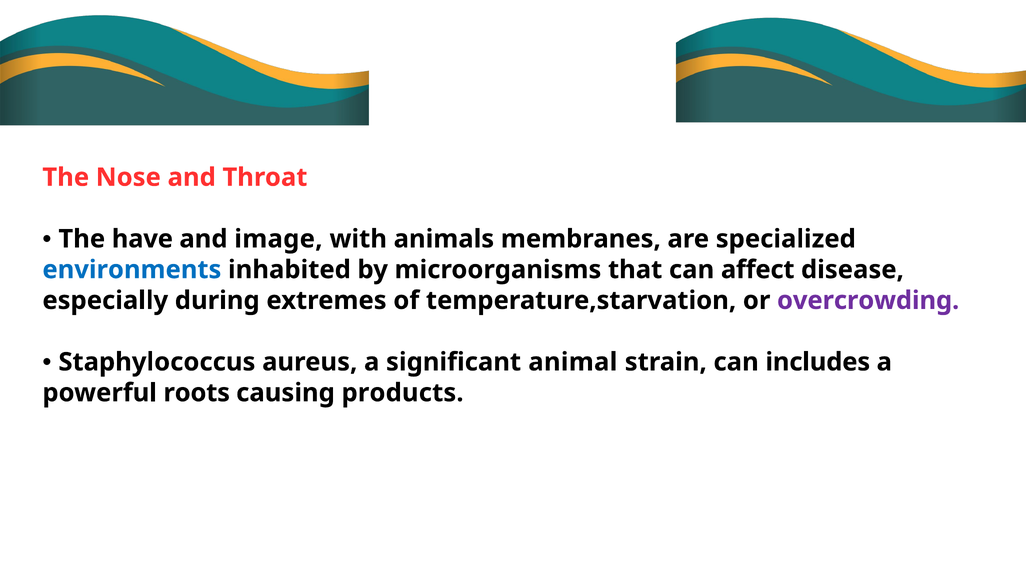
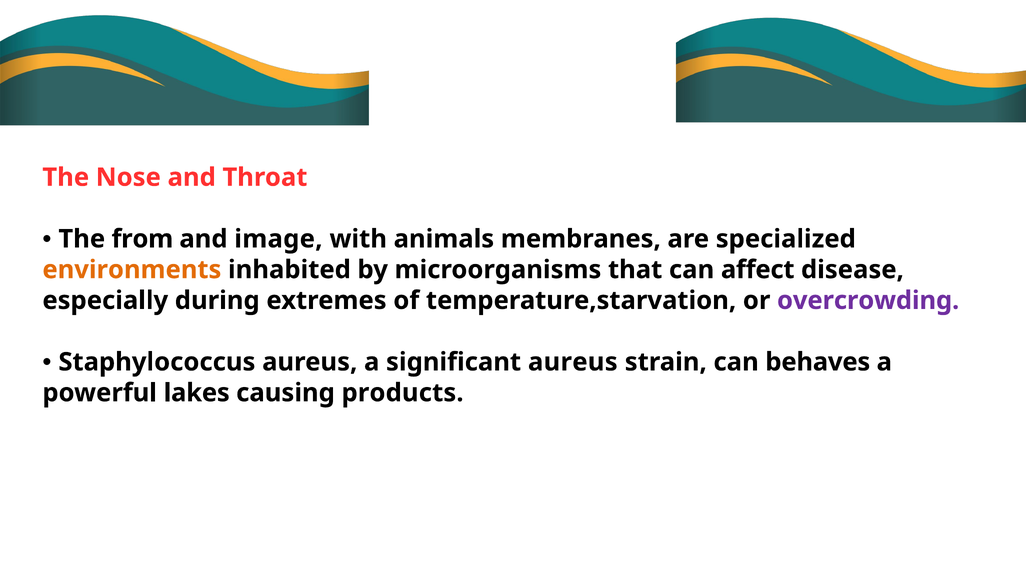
have: have -> from
environments colour: blue -> orange
significant animal: animal -> aureus
includes: includes -> behaves
roots: roots -> lakes
